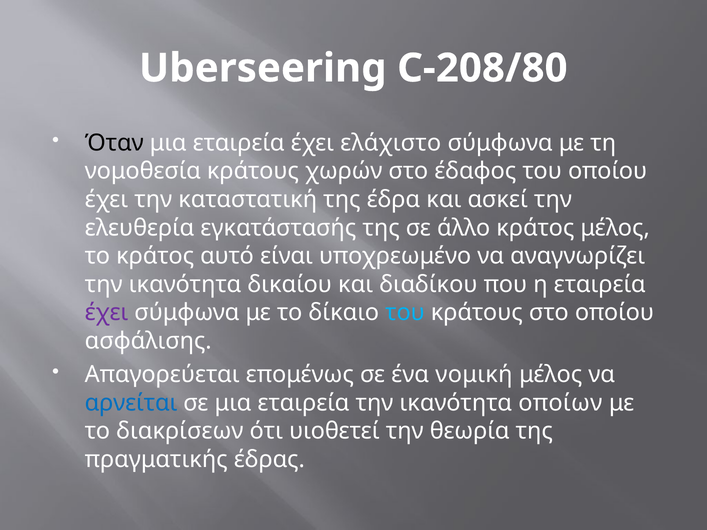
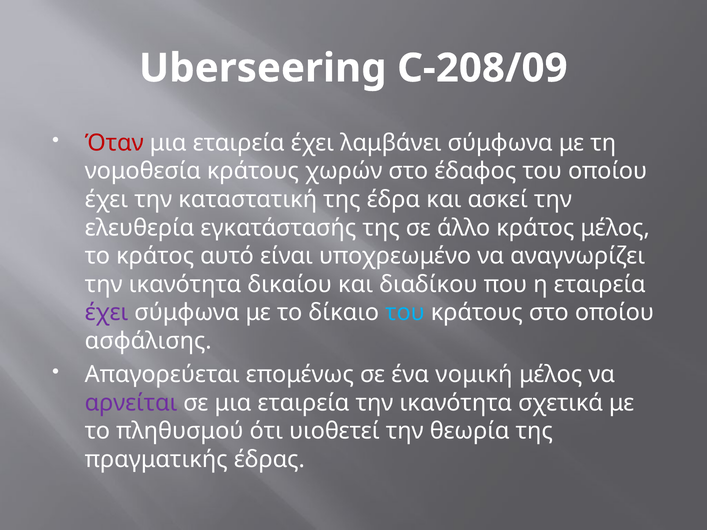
C-208/80: C-208/80 -> C-208/09
Όταν colour: black -> red
ελάχιστο: ελάχιστο -> λαμβάνει
αρνείται colour: blue -> purple
οποίων: οποίων -> σχετικά
διακρίσεων: διακρίσεων -> πληθυσμού
